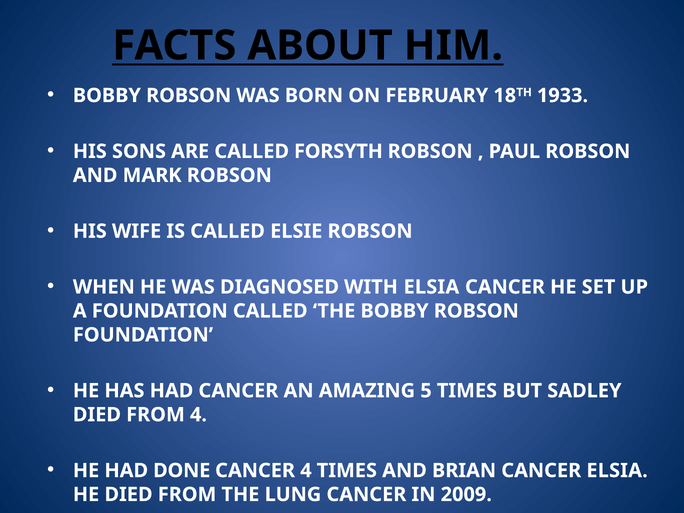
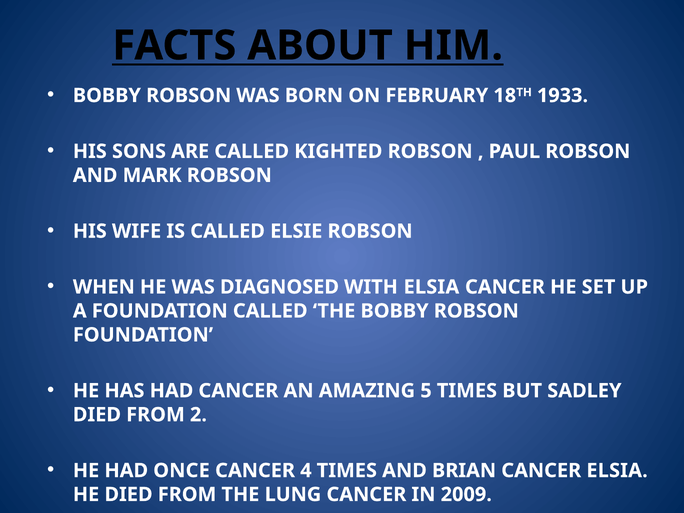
FORSYTH: FORSYTH -> KIGHTED
FROM 4: 4 -> 2
DONE: DONE -> ONCE
